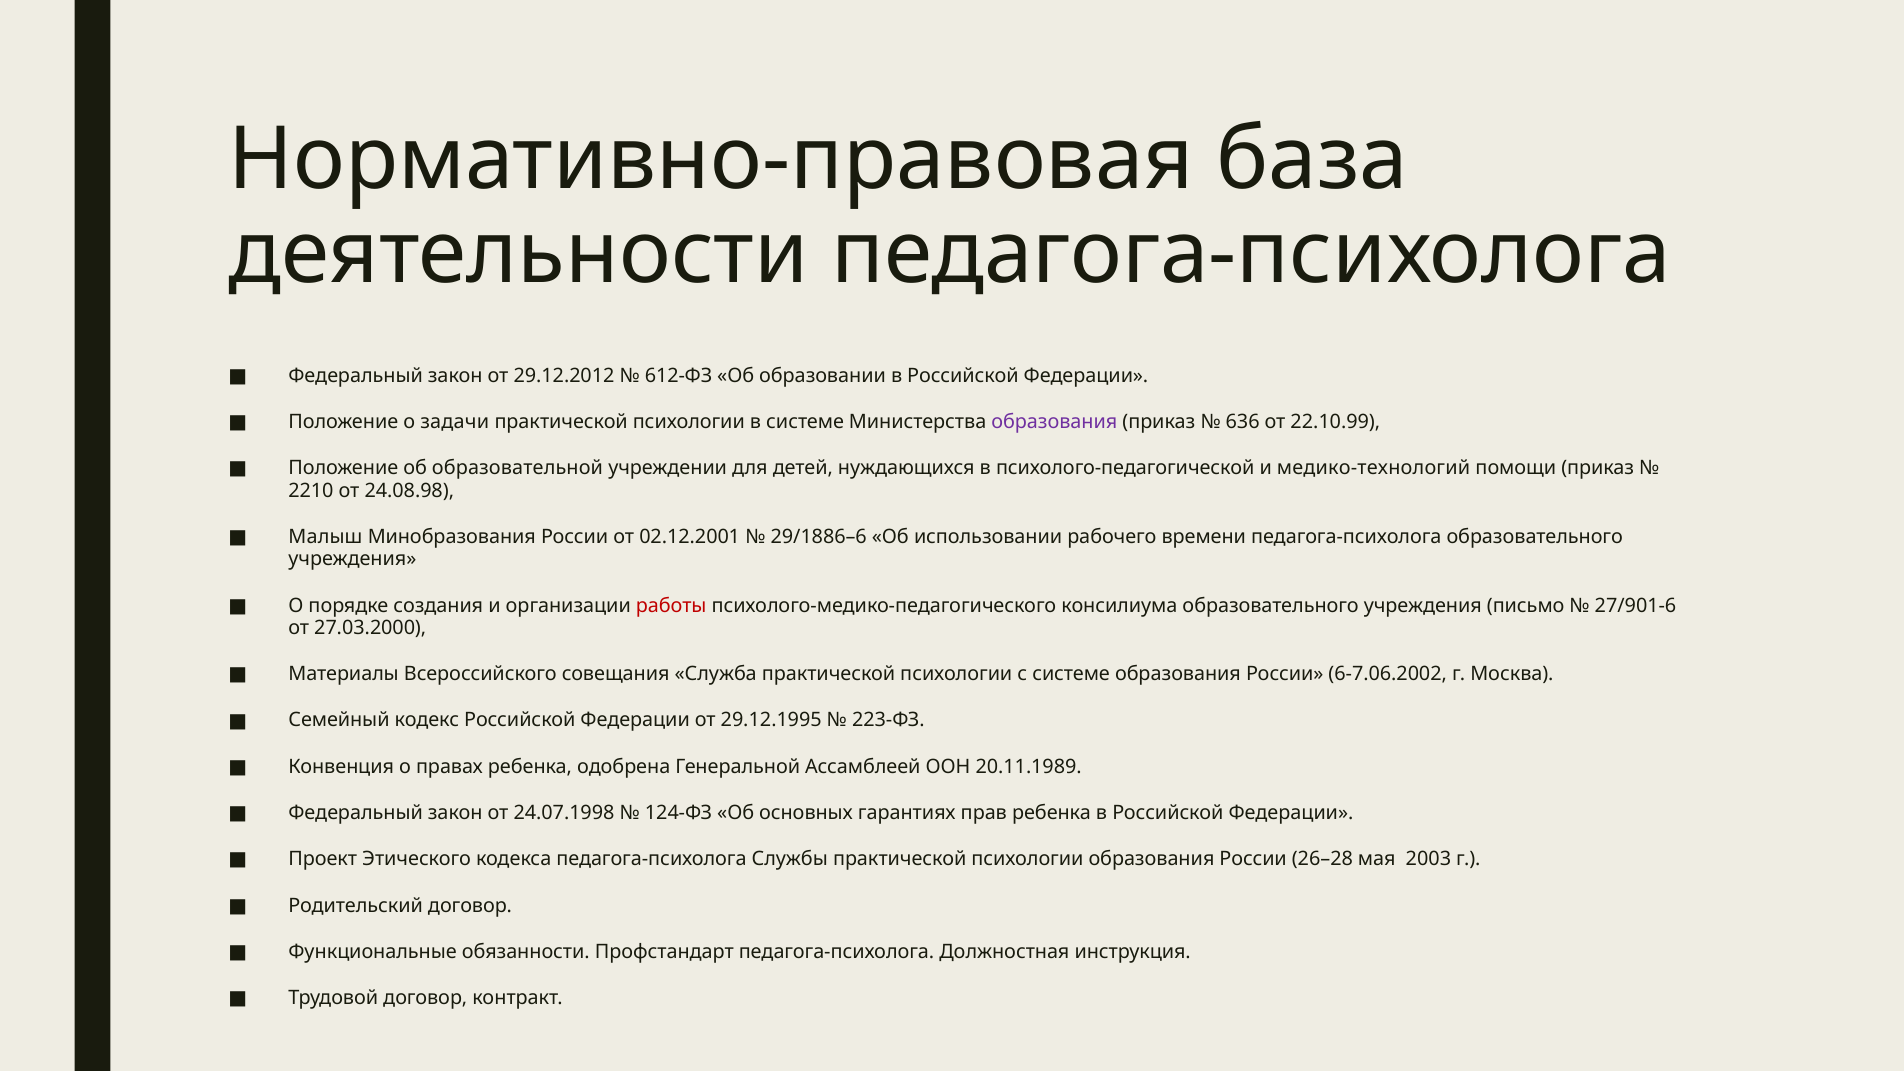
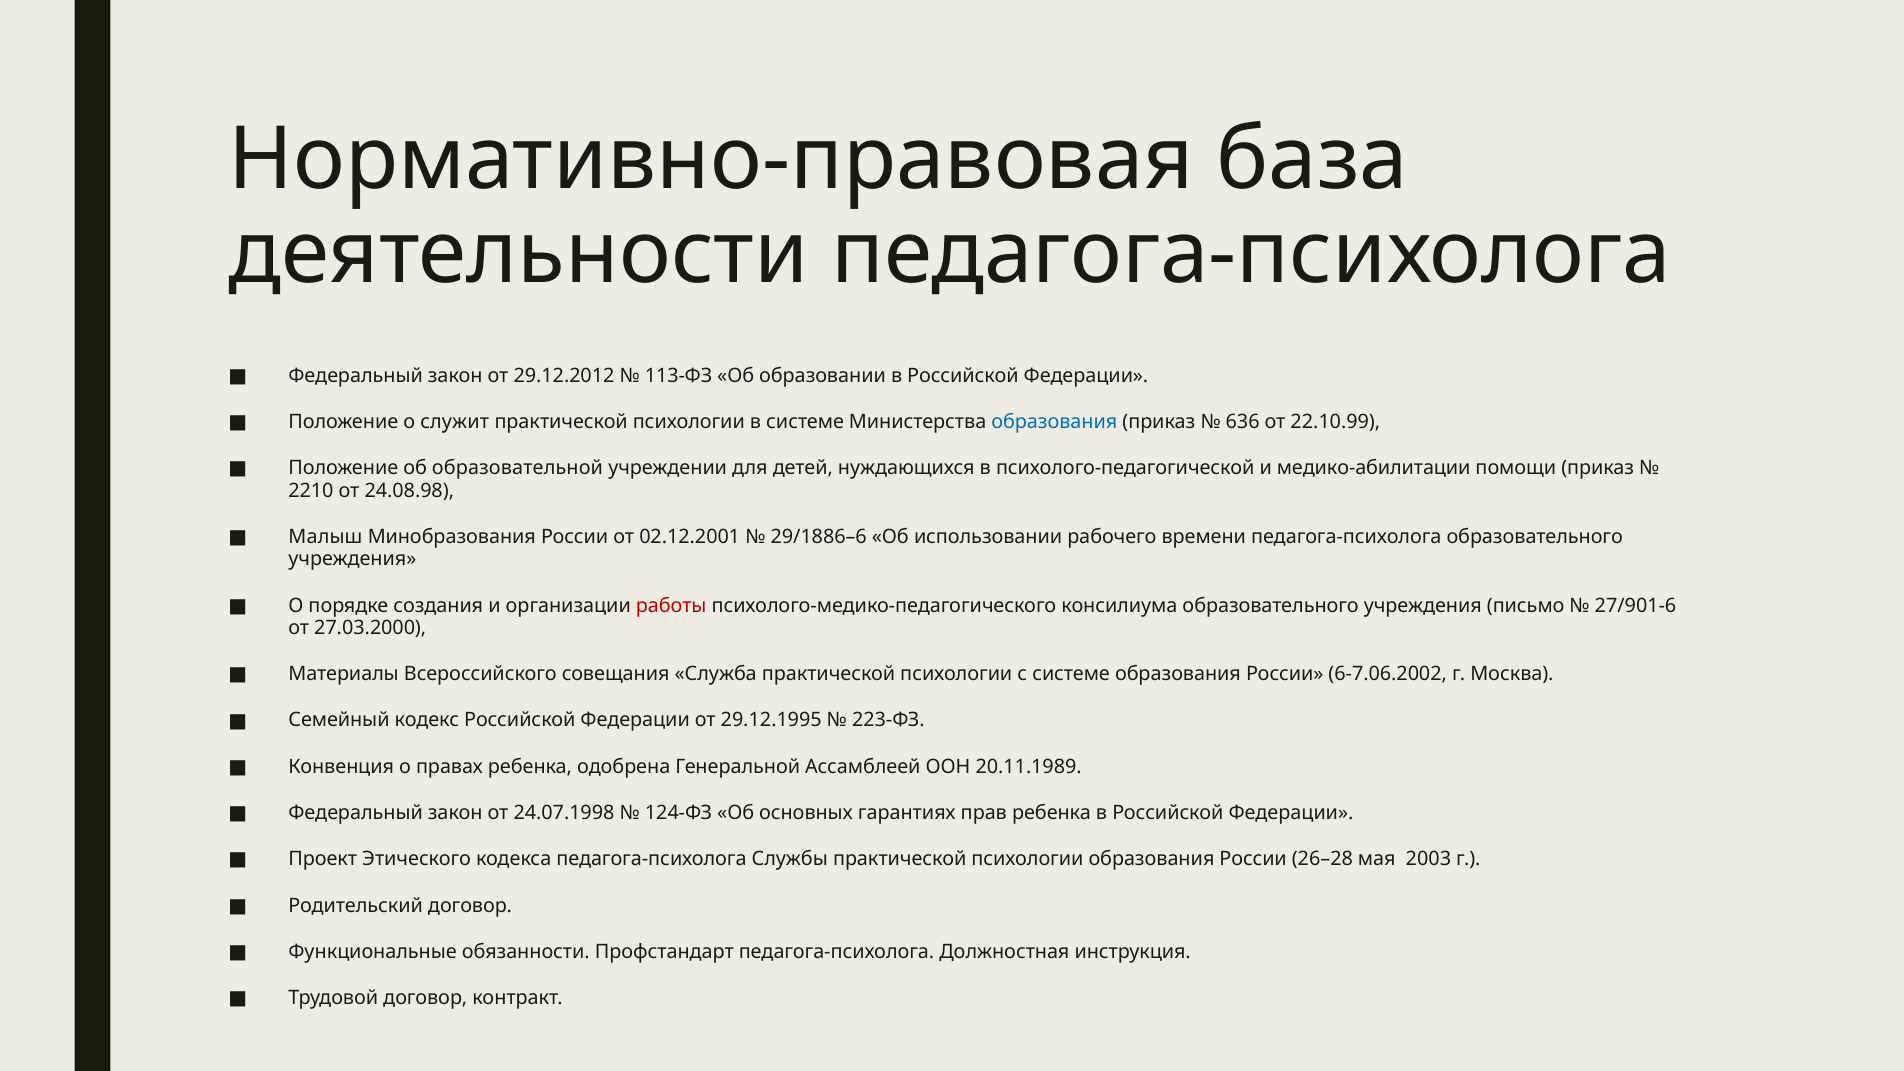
612-ФЗ: 612-ФЗ -> 113-ФЗ
задачи: задачи -> служит
образования at (1054, 422) colour: purple -> blue
медико-технологий: медико-технологий -> медико-абилитации
